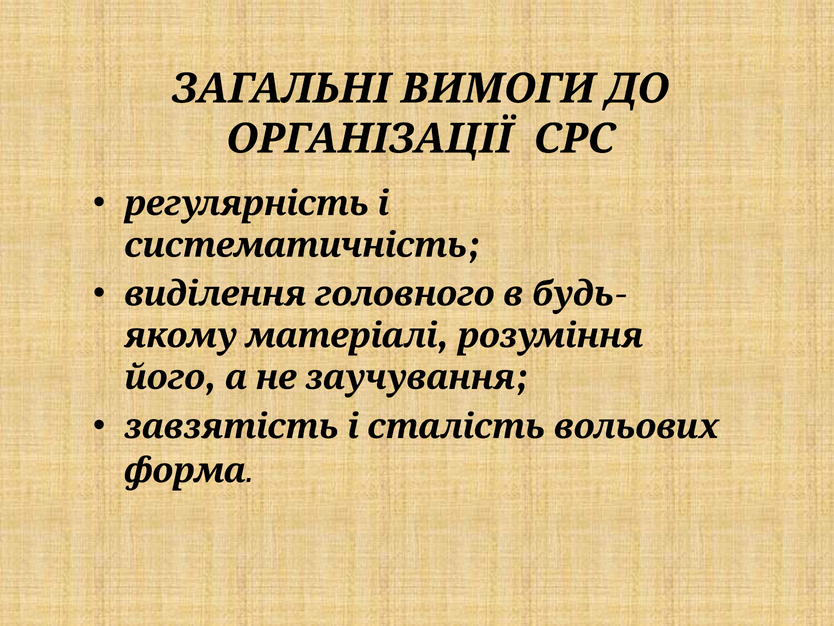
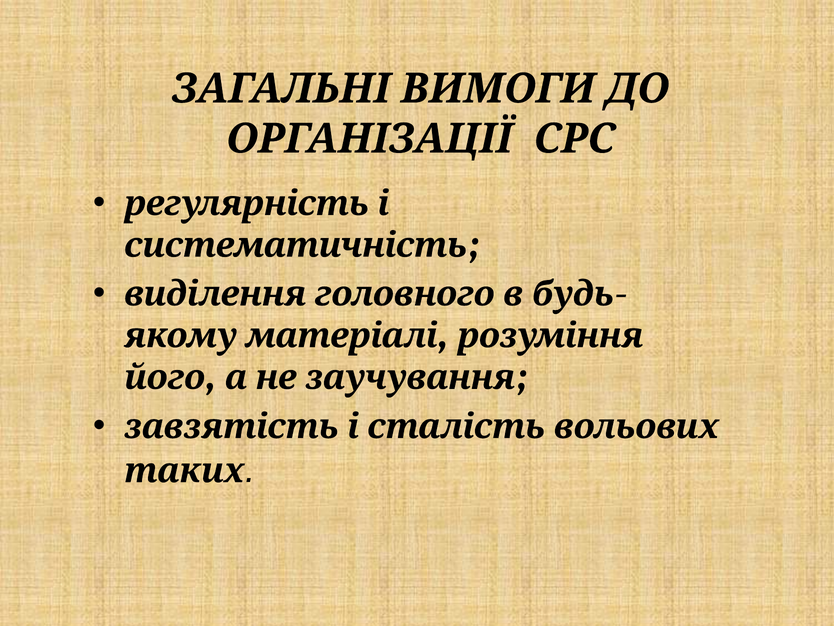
форма: форма -> таких
